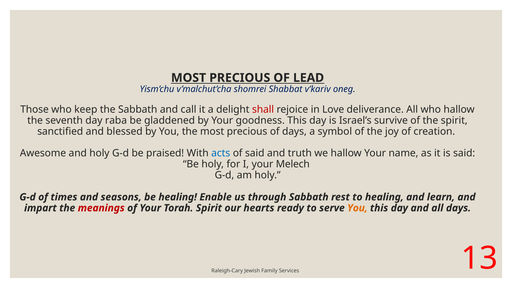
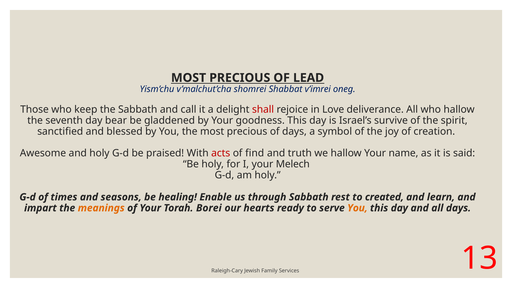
v’kariv: v’kariv -> v’imrei
raba: raba -> bear
acts colour: blue -> red
of said: said -> find
to healing: healing -> created
meanings colour: red -> orange
Torah Spirit: Spirit -> Borei
